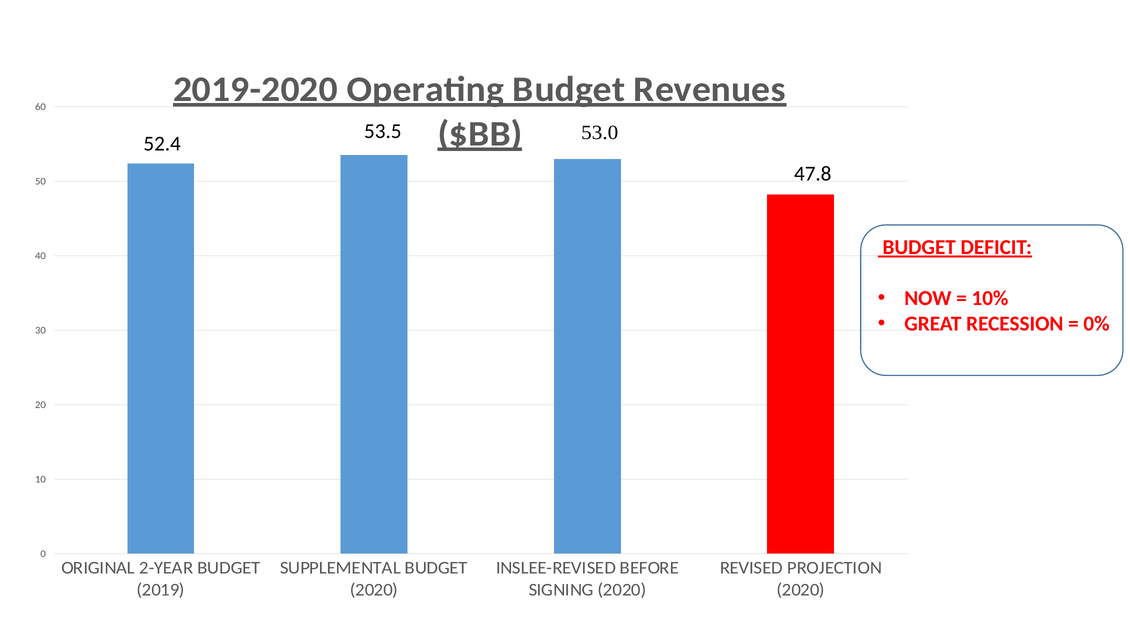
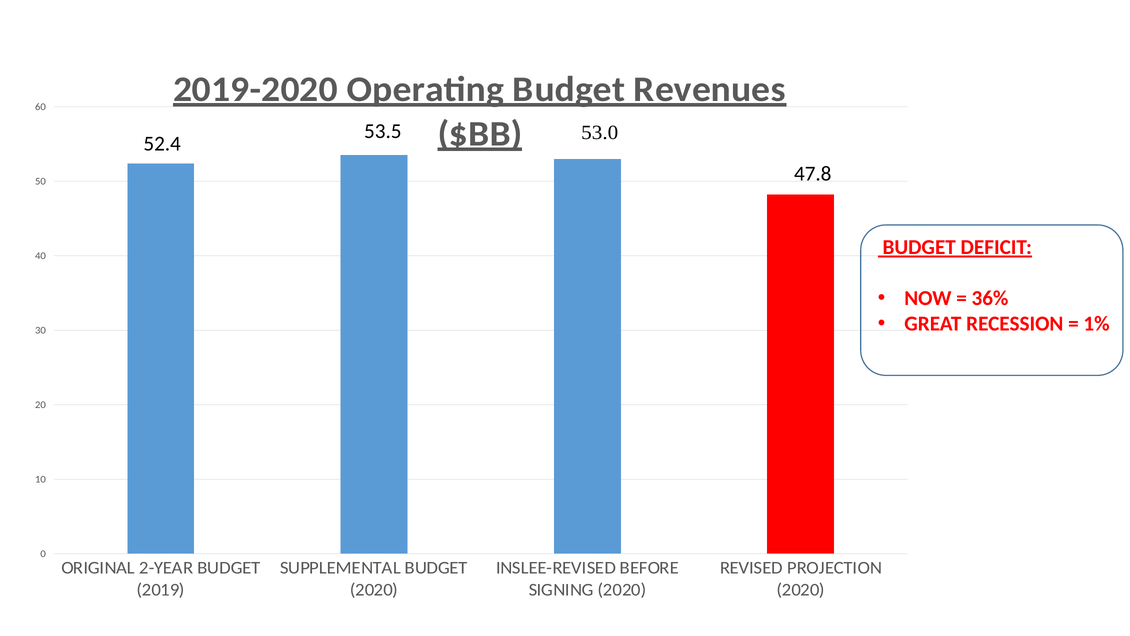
10%: 10% -> 36%
0%: 0% -> 1%
